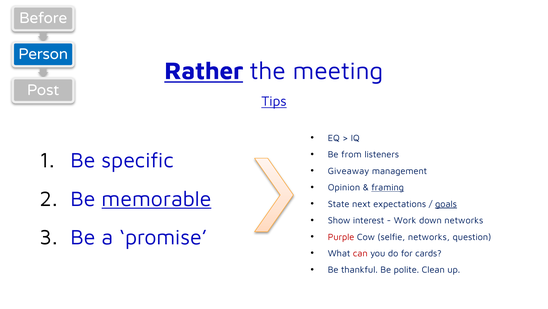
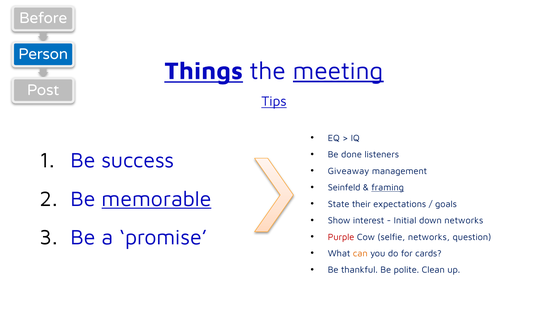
Rather: Rather -> Things
meeting underline: none -> present
from: from -> done
specific: specific -> success
Opinion: Opinion -> Seinfeld
next: next -> their
goals underline: present -> none
Work: Work -> Initial
can colour: red -> orange
